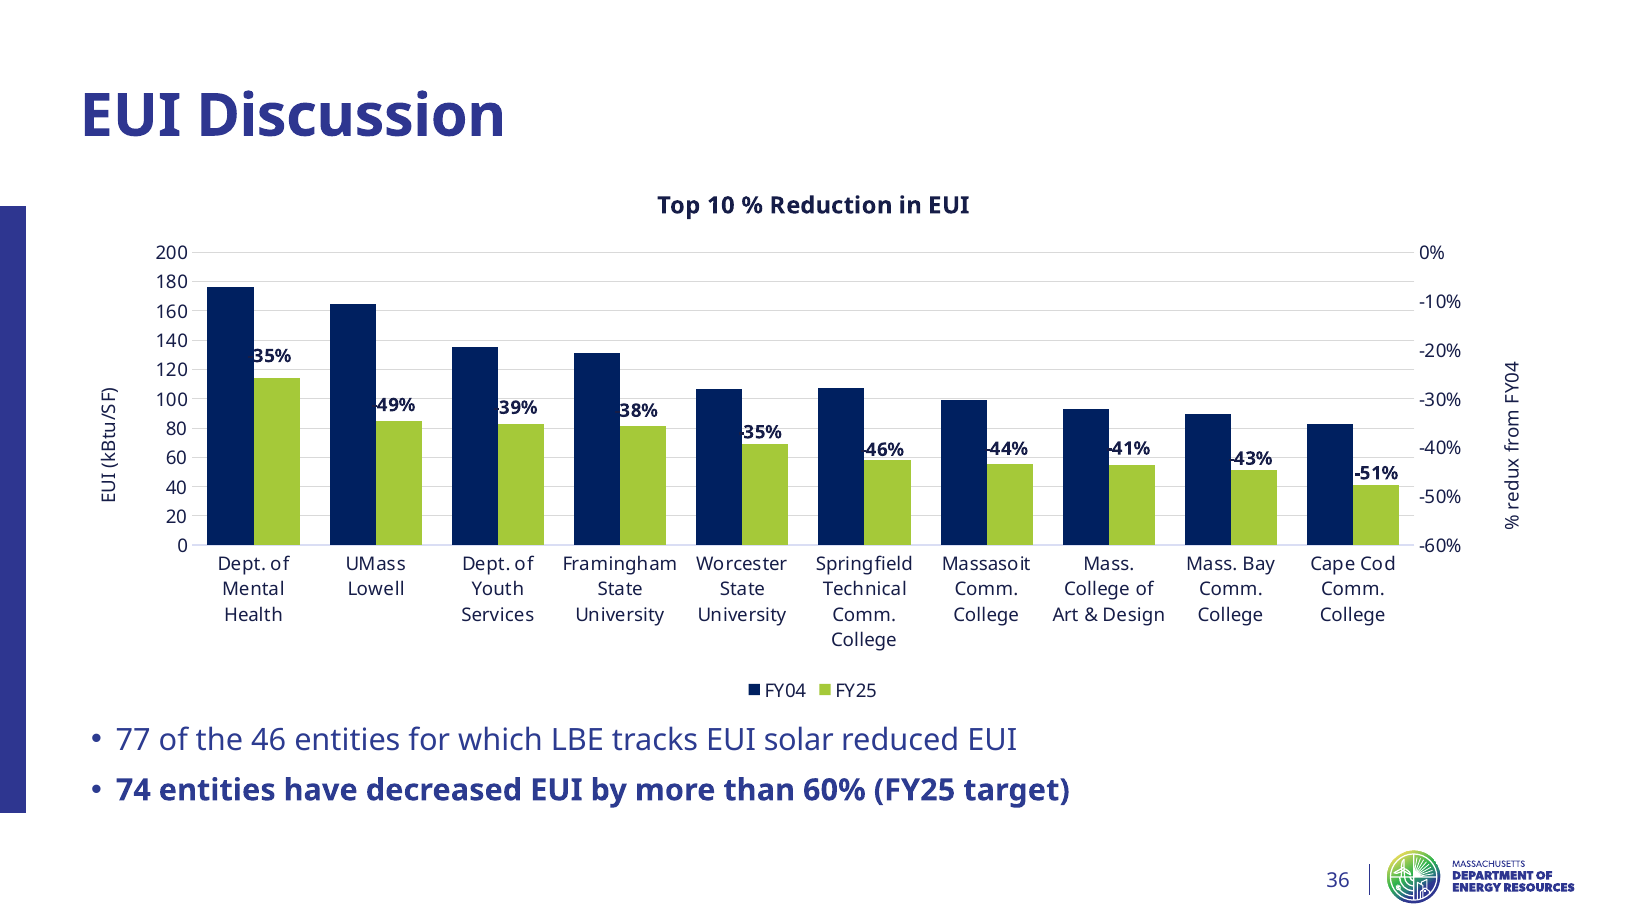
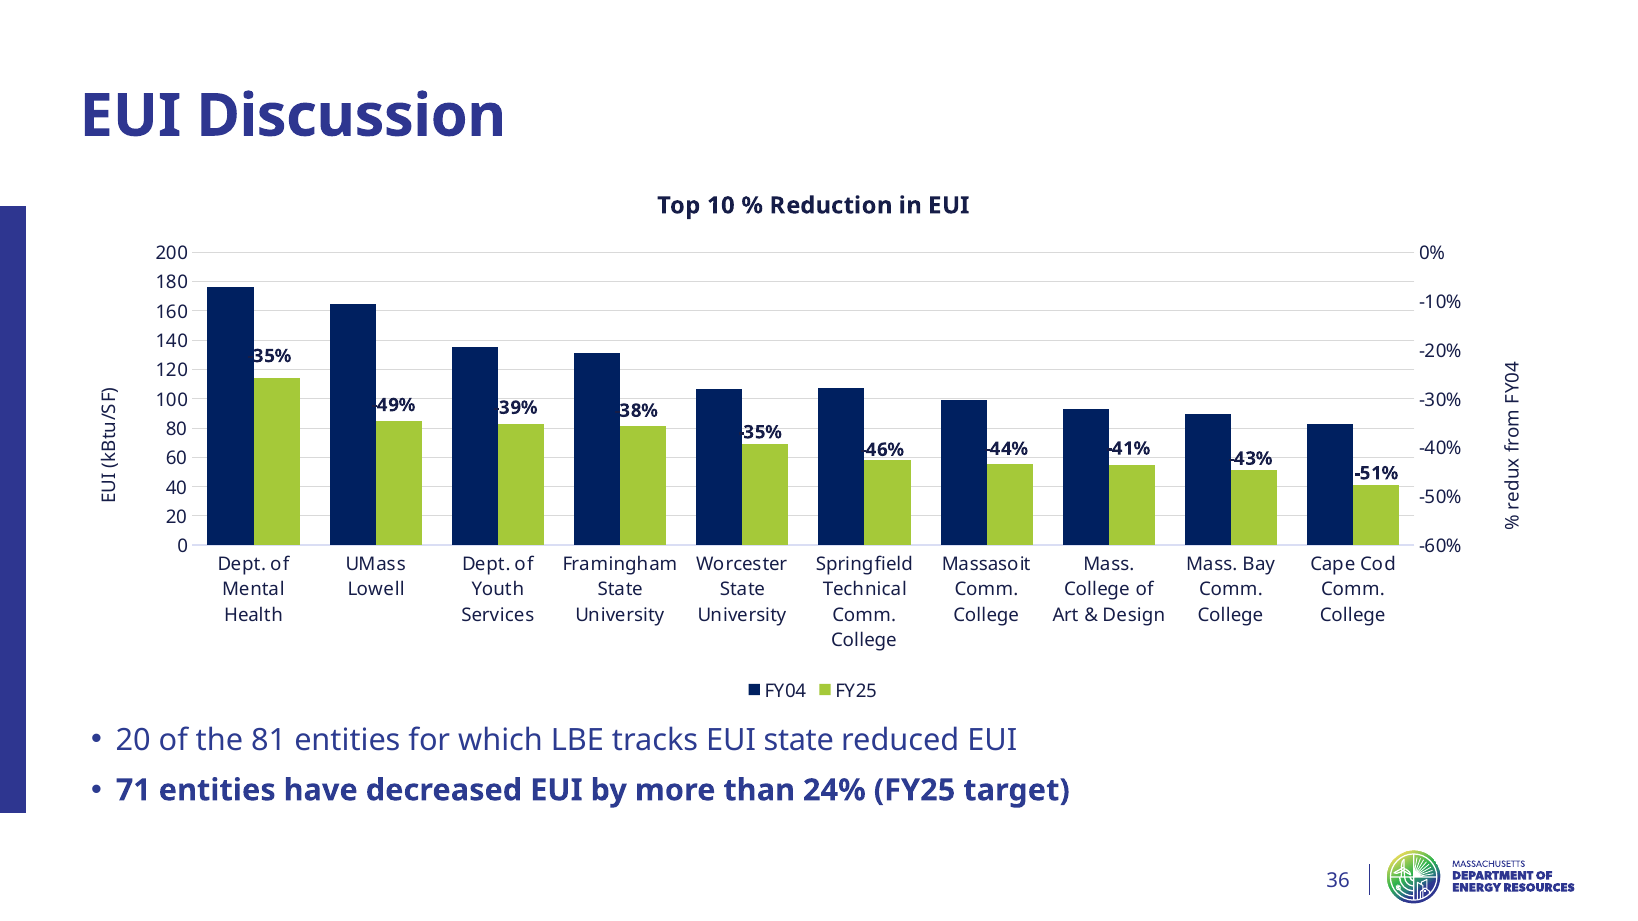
77 at (133, 740): 77 -> 20
46: 46 -> 81
EUI solar: solar -> state
74: 74 -> 71
60%: 60% -> 24%
